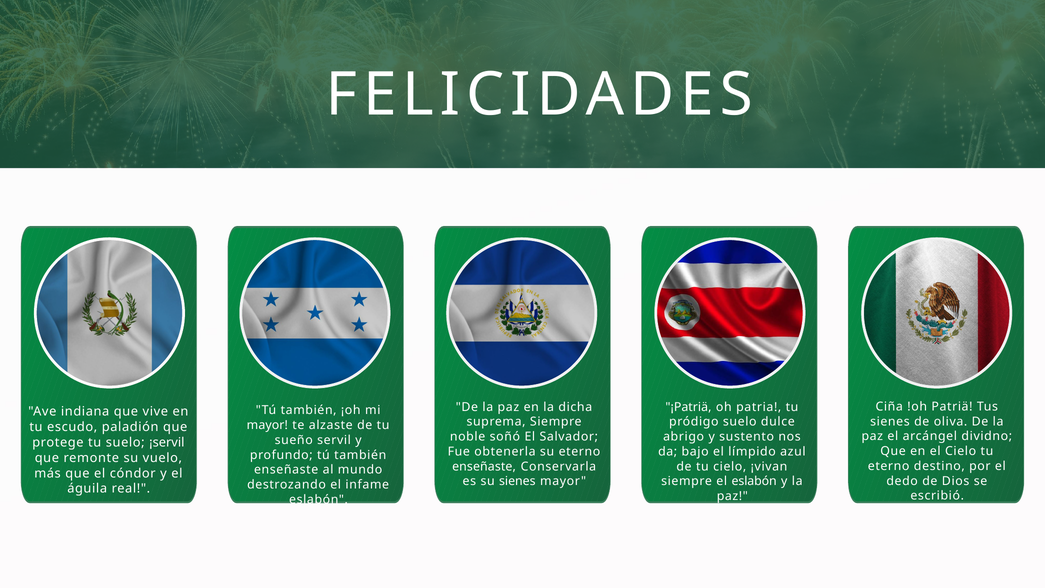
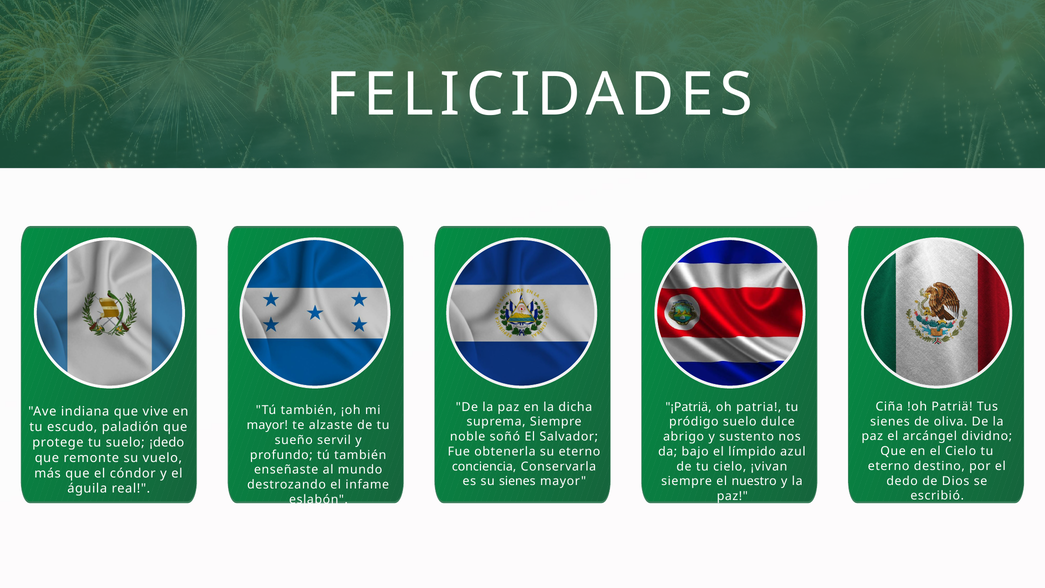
¡servil: ¡servil -> ¡dedo
enseñaste at (484, 466): enseñaste -> conciencia
el eslabón: eslabón -> nuestro
